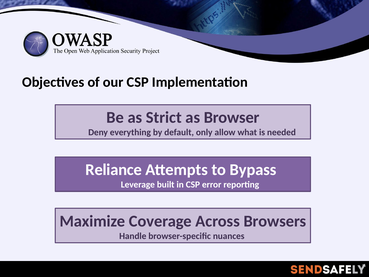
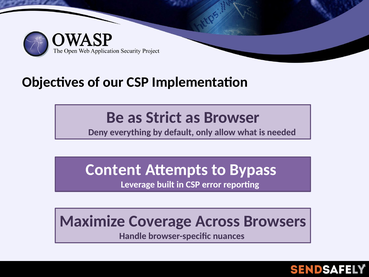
Reliance: Reliance -> Content
